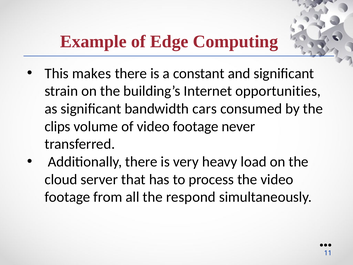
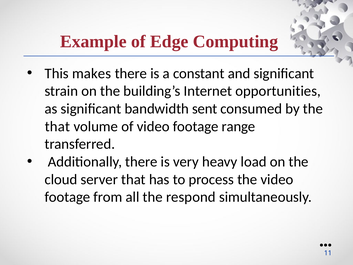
cars: cars -> sent
clips at (58, 126): clips -> that
never: never -> range
